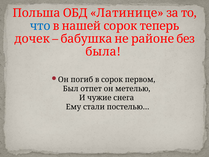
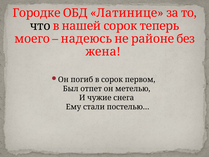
Польша: Польша -> Городке
что colour: blue -> black
дочек: дочек -> моего
бабушка: бабушка -> надеюсь
была: была -> жена
